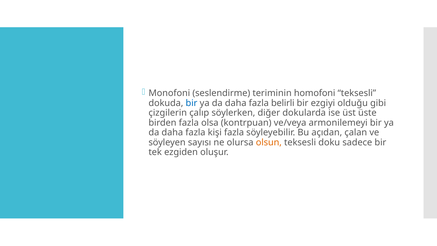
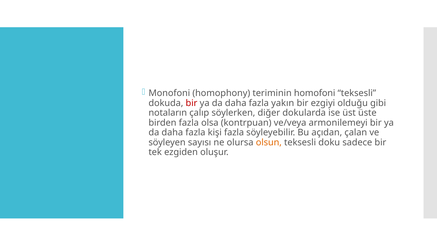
seslendirme: seslendirme -> homophony
bir at (192, 103) colour: blue -> red
belirli: belirli -> yakın
çizgilerin: çizgilerin -> notaların
